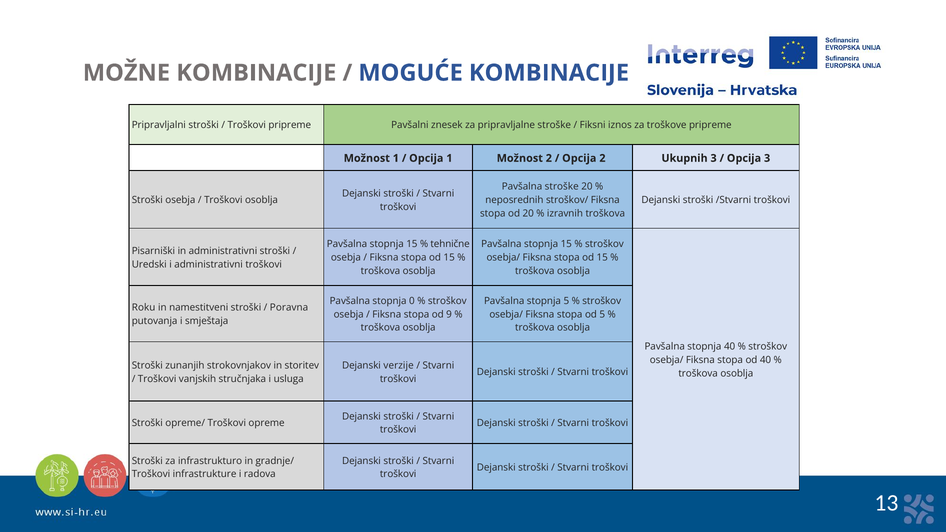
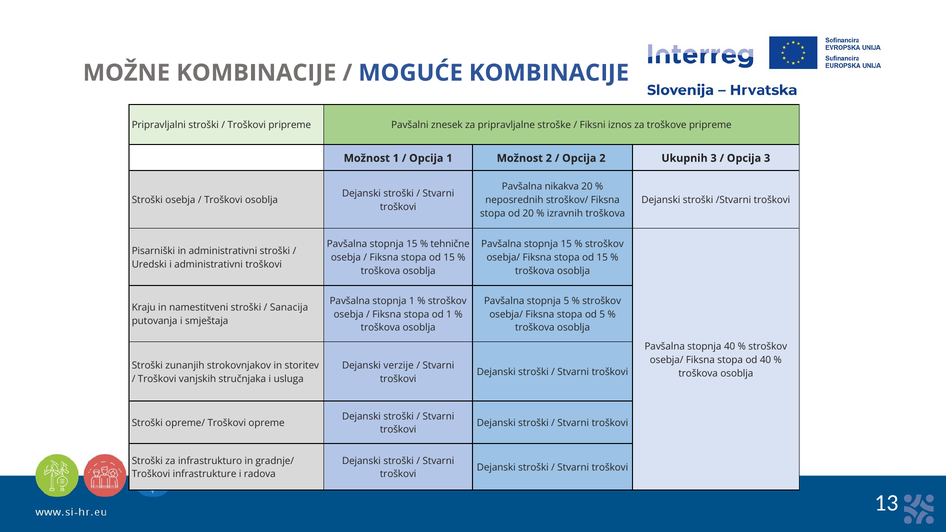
Pavšalna stroške: stroške -> nikakva
stopnja 0: 0 -> 1
Roku: Roku -> Kraju
Poravna: Poravna -> Sanacija
od 9: 9 -> 1
